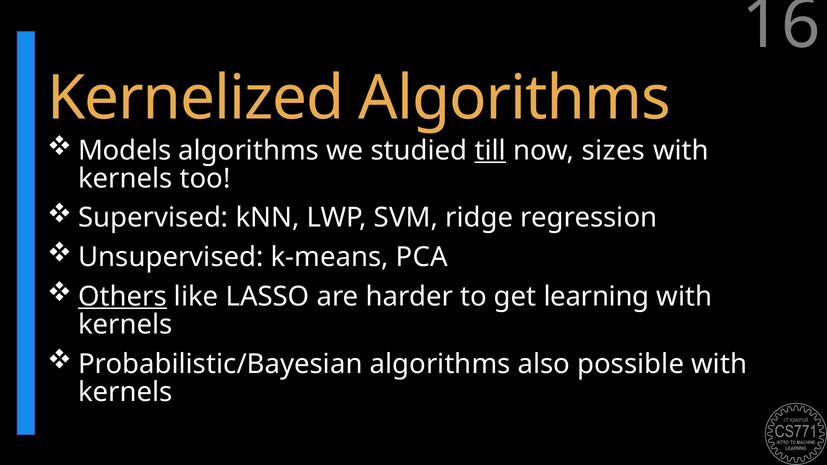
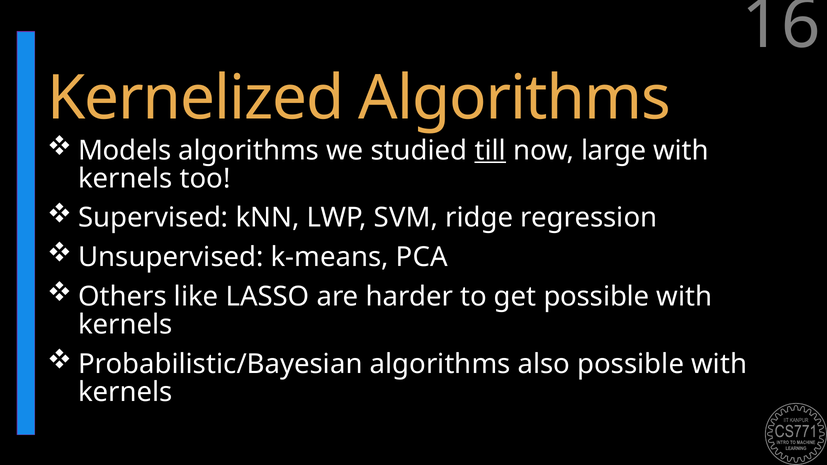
sizes: sizes -> large
Others underline: present -> none
get learning: learning -> possible
